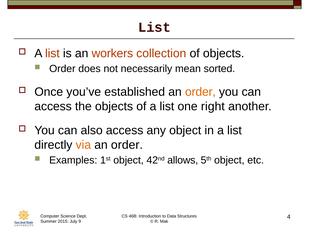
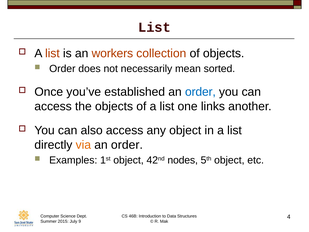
order at (200, 92) colour: orange -> blue
right: right -> links
allows: allows -> nodes
